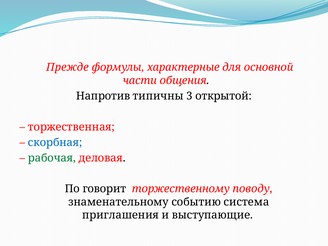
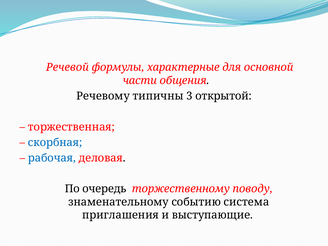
Прежде: Прежде -> Речевой
Напротив: Напротив -> Речевому
рабочая colour: green -> blue
говорит: говорит -> очередь
